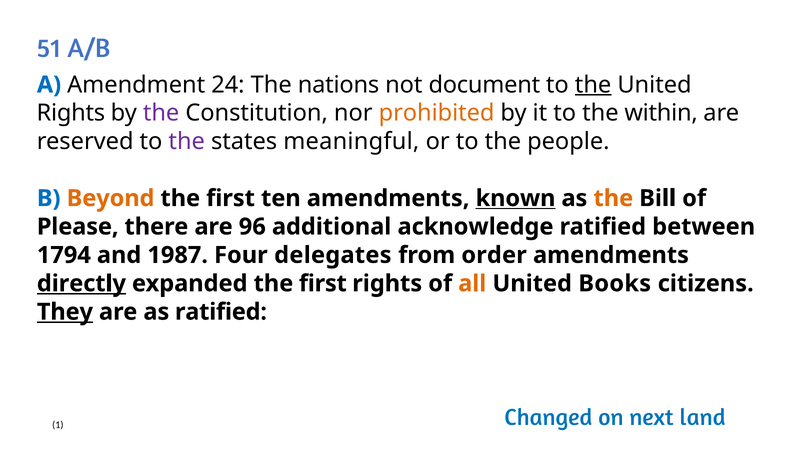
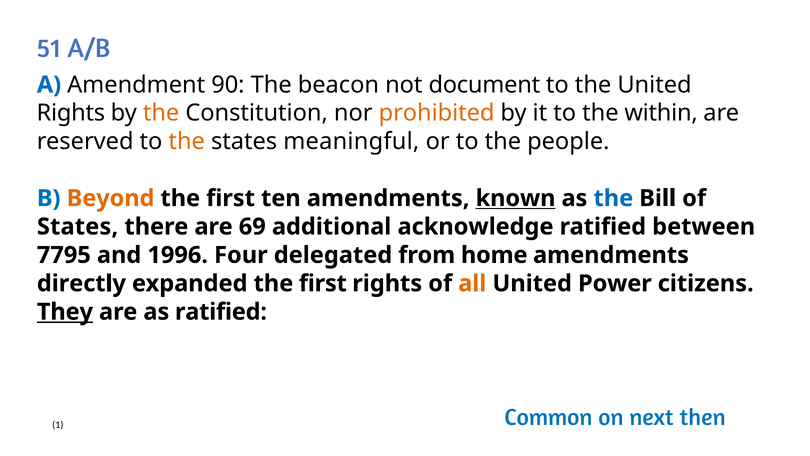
24: 24 -> 90
nations: nations -> beacon
the at (593, 85) underline: present -> none
the at (161, 113) colour: purple -> orange
the at (187, 141) colour: purple -> orange
the at (613, 198) colour: orange -> blue
Please at (78, 227): Please -> States
96: 96 -> 69
1794: 1794 -> 7795
1987: 1987 -> 1996
delegates: delegates -> delegated
order: order -> home
directly underline: present -> none
Books: Books -> Power
Changed: Changed -> Common
land: land -> then
